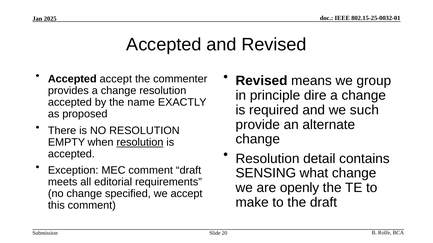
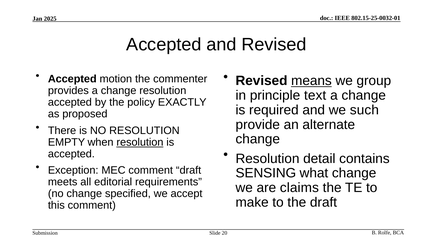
Accepted accept: accept -> motion
means underline: none -> present
dire: dire -> text
name: name -> policy
openly: openly -> claims
